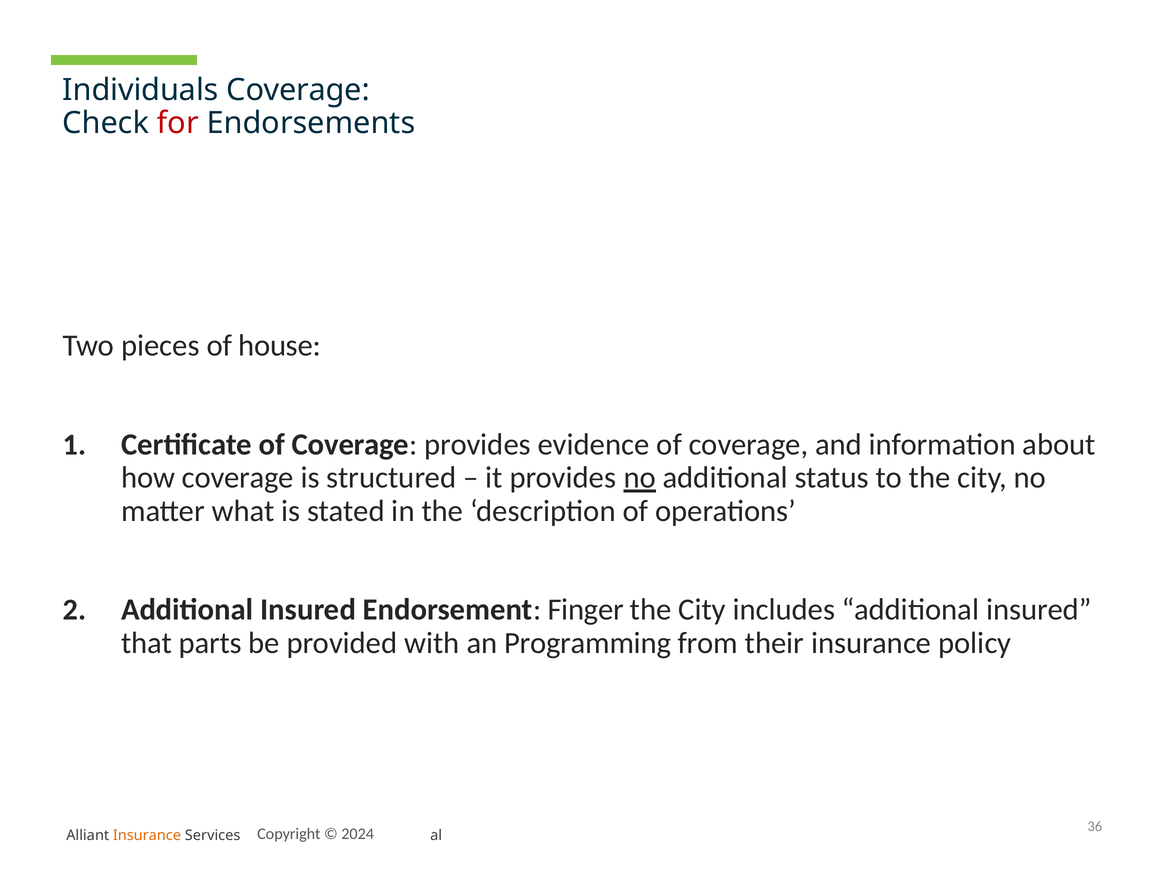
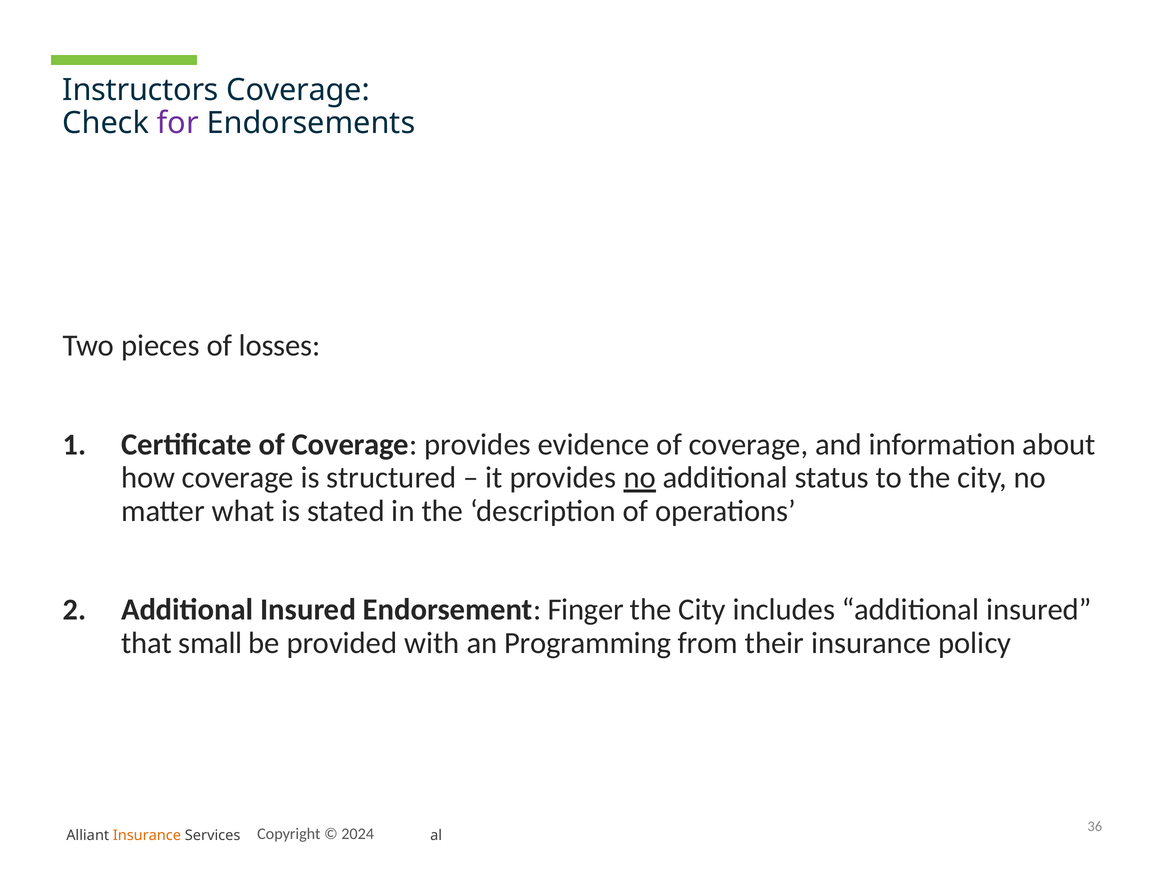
Individuals: Individuals -> Instructors
for colour: red -> purple
house: house -> losses
parts: parts -> small
